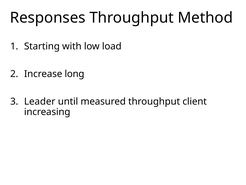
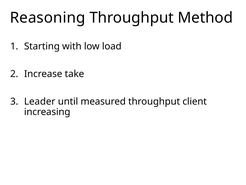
Responses: Responses -> Reasoning
long: long -> take
